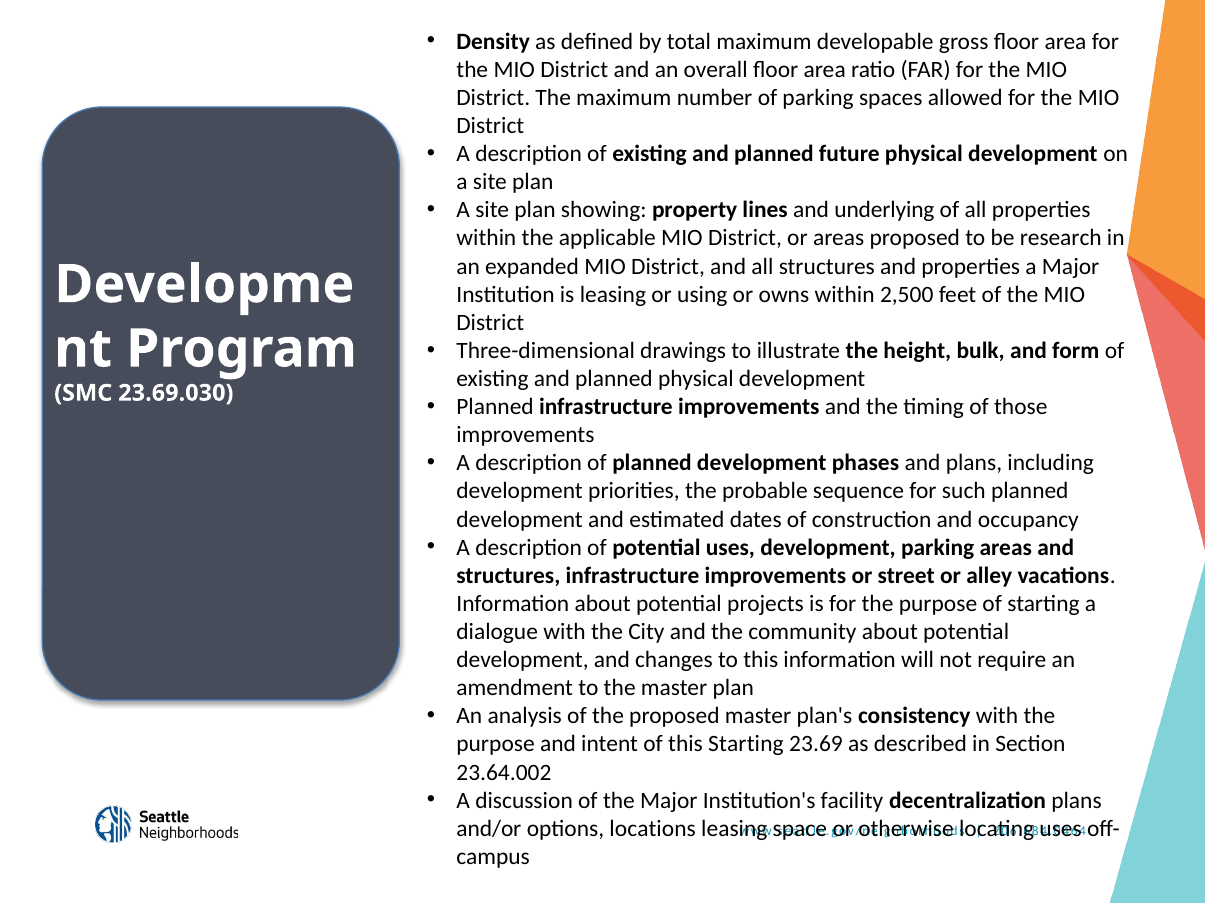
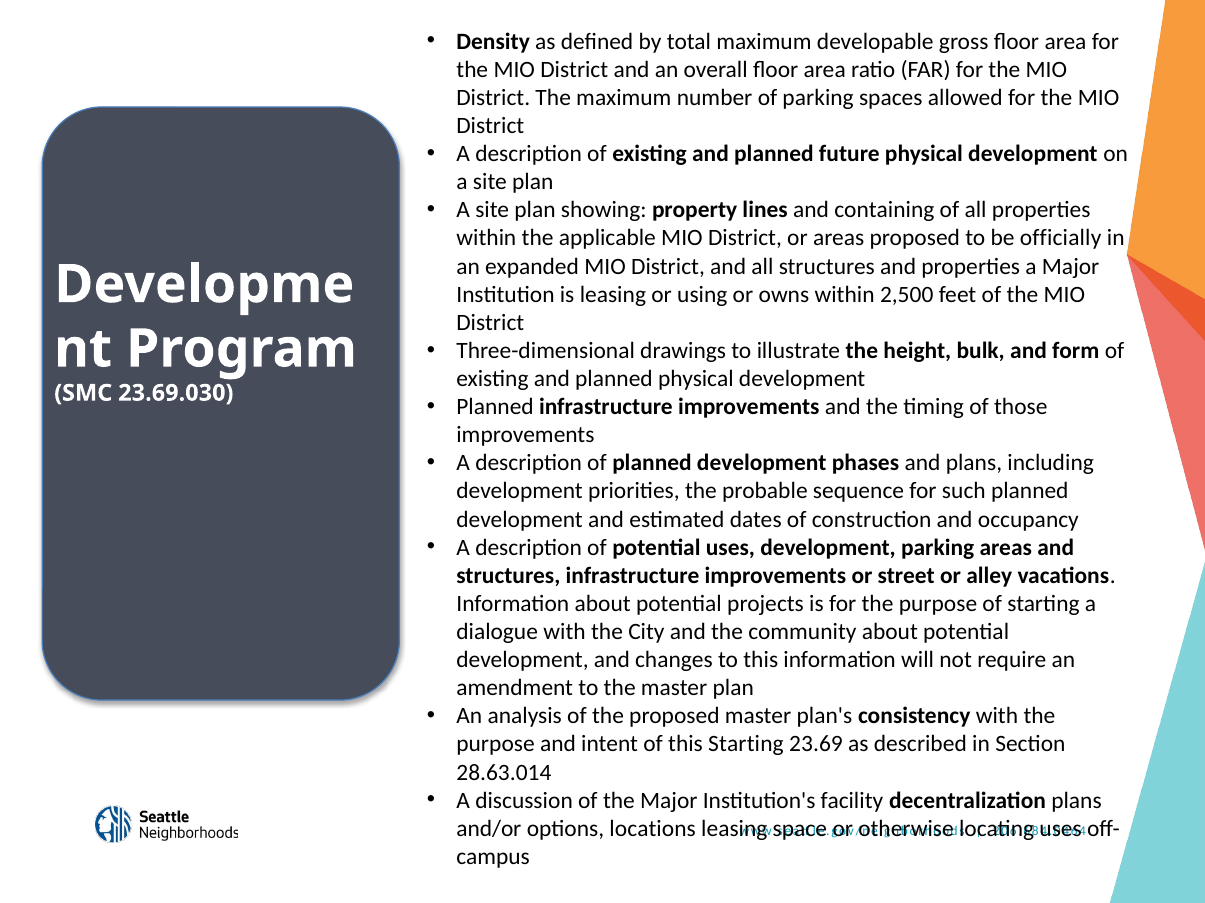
underlying: underlying -> containing
research: research -> officially
23.64.002: 23.64.002 -> 28.63.014
